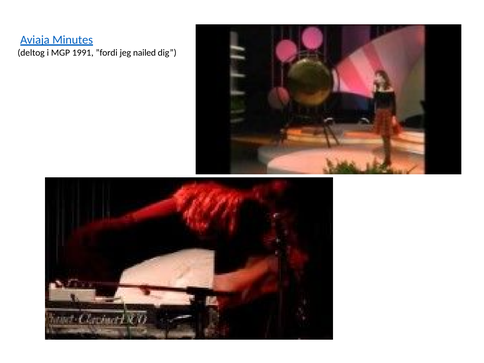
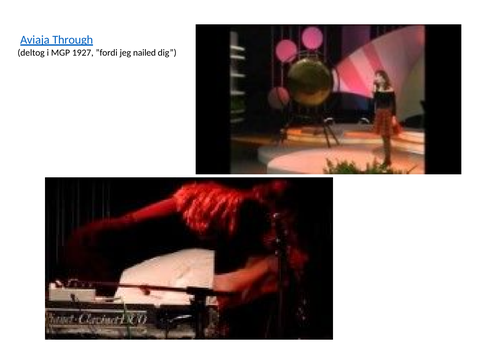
Minutes: Minutes -> Through
1991: 1991 -> 1927
